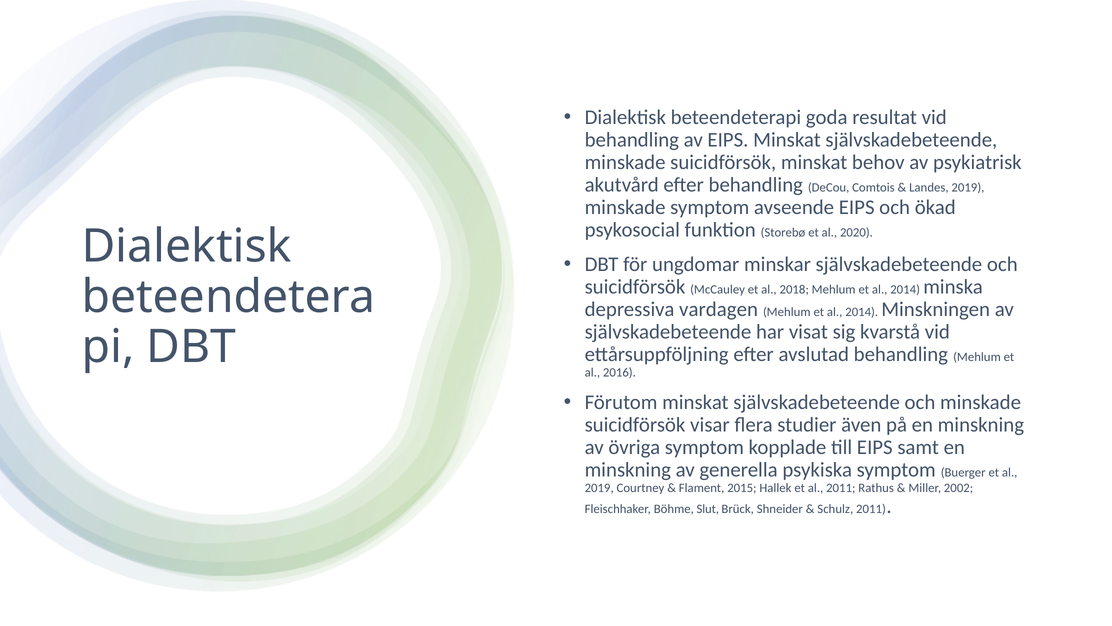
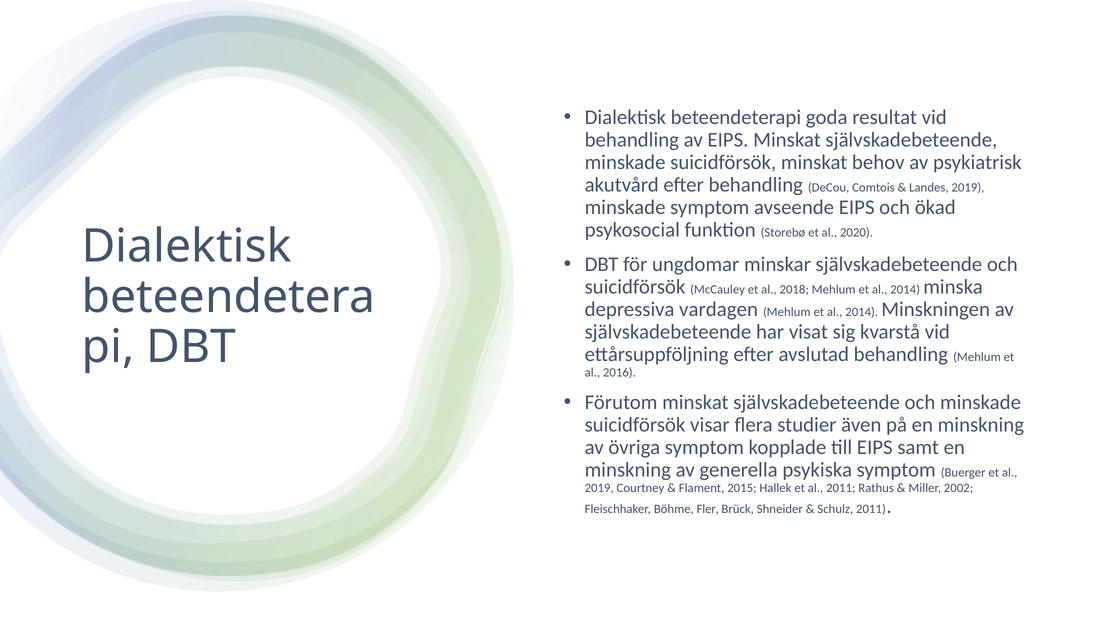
Slut: Slut -> Fler
